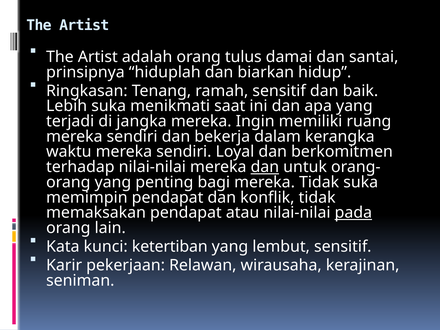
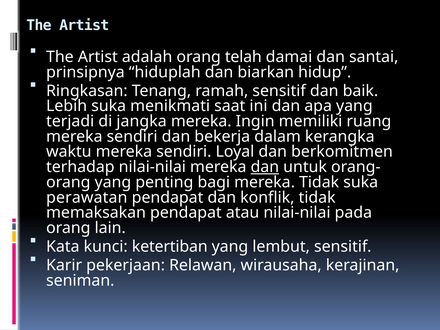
tulus: tulus -> telah
memimpin: memimpin -> perawatan
pada underline: present -> none
